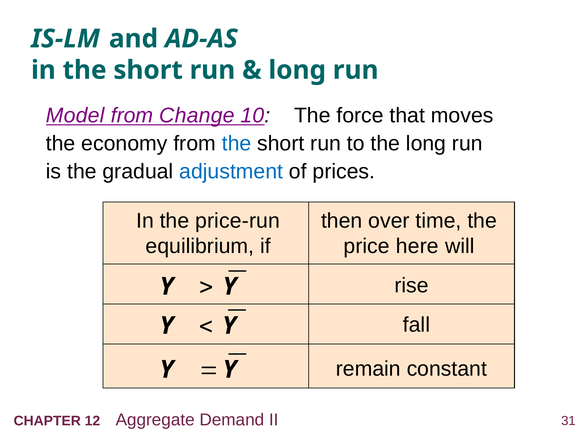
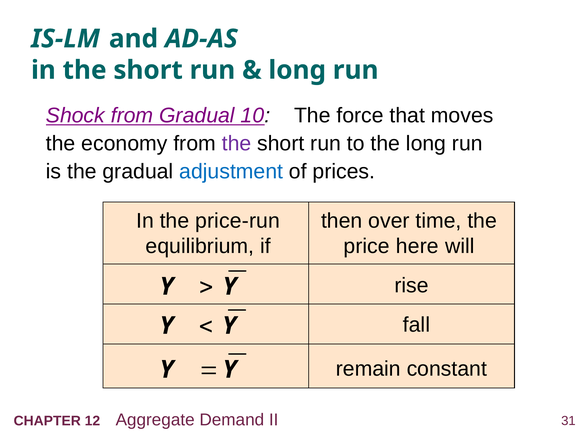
Model: Model -> Shock
from Change: Change -> Gradual
the at (237, 143) colour: blue -> purple
